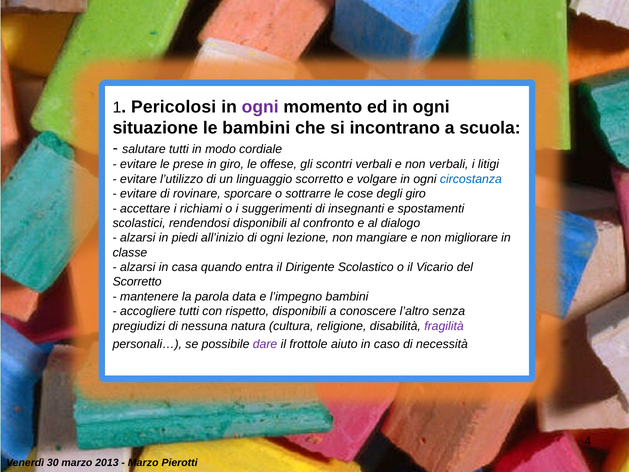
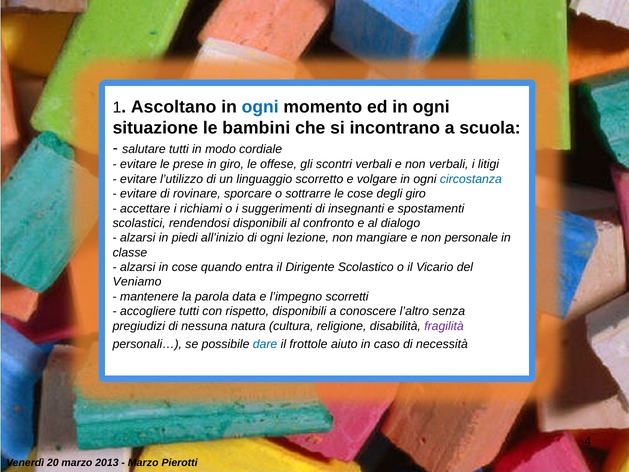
Pericolosi: Pericolosi -> Ascoltano
ogni at (260, 107) colour: purple -> blue
migliorare: migliorare -> personale
in casa: casa -> cose
Scorretto at (137, 282): Scorretto -> Veniamo
l’impegno bambini: bambini -> scorretti
dare colour: purple -> blue
30: 30 -> 20
